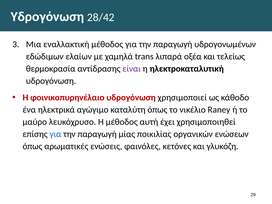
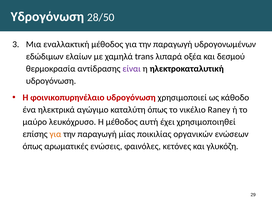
28/42: 28/42 -> 28/50
τελείως: τελείως -> δεσμού
για at (55, 134) colour: blue -> orange
